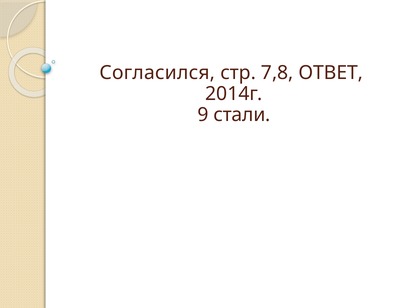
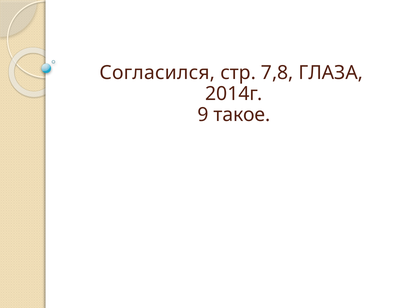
ОТВЕТ: ОТВЕТ -> ГЛАЗА
стали: стали -> такое
